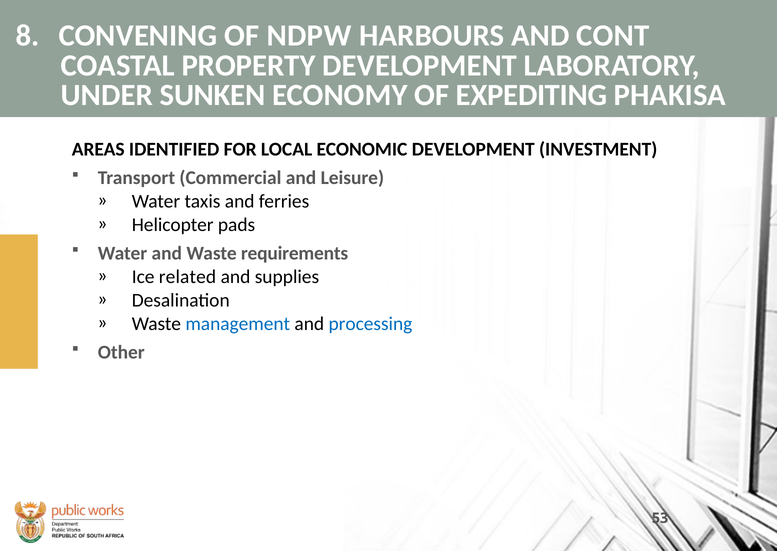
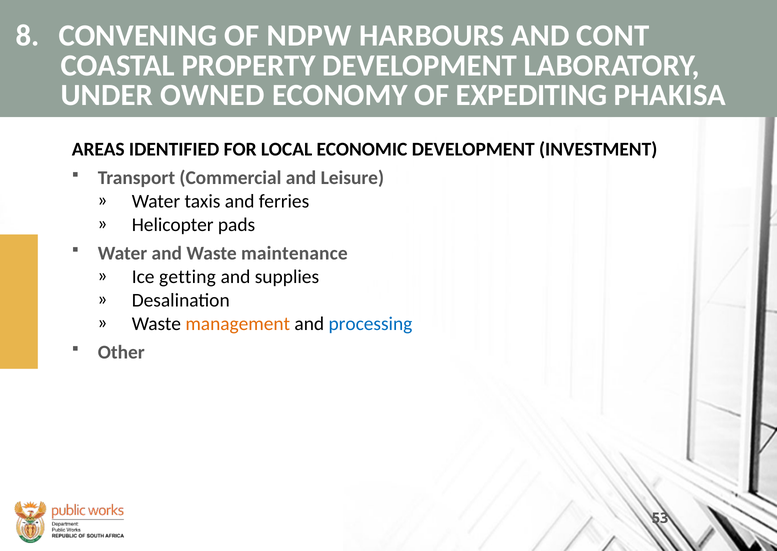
SUNKEN: SUNKEN -> OWNED
requirements: requirements -> maintenance
related: related -> getting
management colour: blue -> orange
